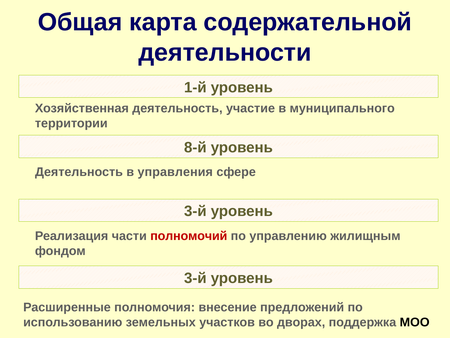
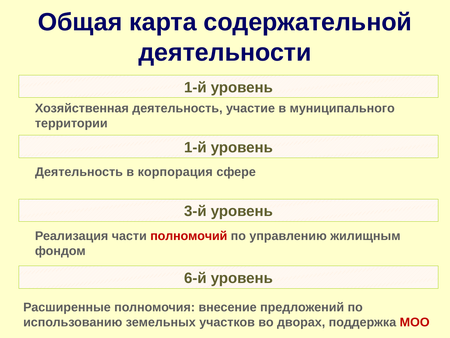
8-й at (195, 147): 8-й -> 1-й
управления: управления -> корпорация
3-й at (195, 278): 3-й -> 6-й
МОО colour: black -> red
